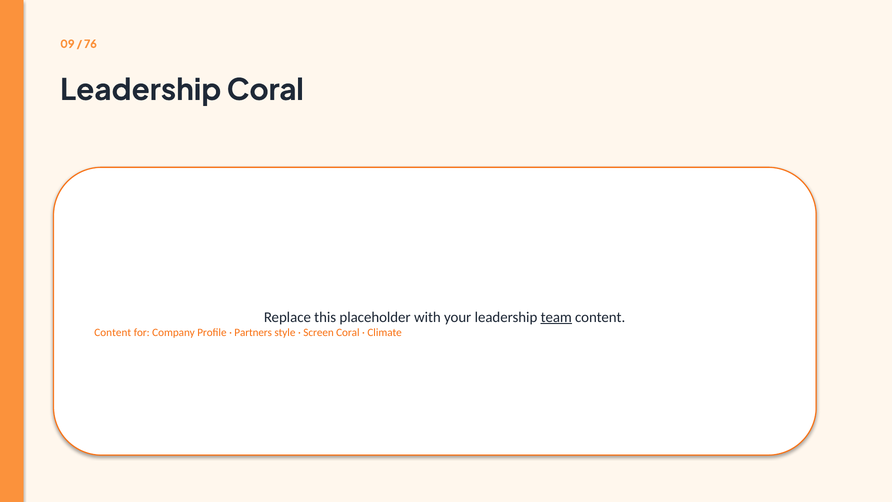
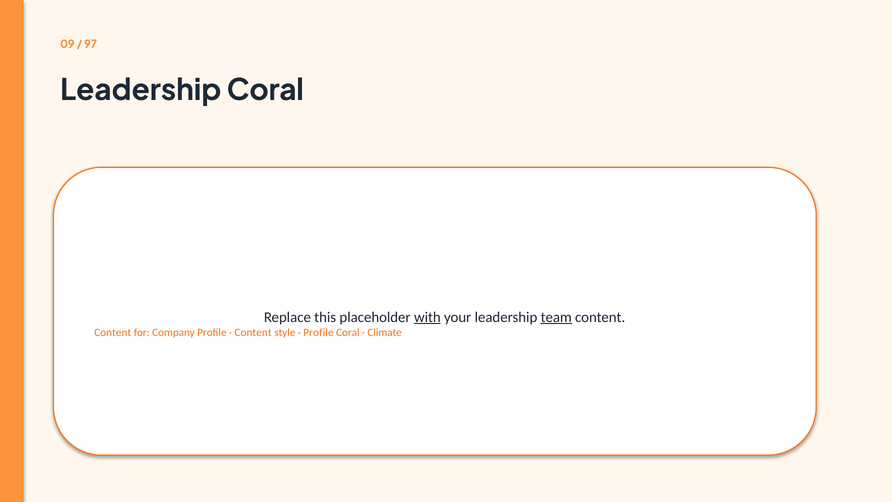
76: 76 -> 97
with underline: none -> present
Partners at (253, 332): Partners -> Content
Screen at (319, 332): Screen -> Profile
